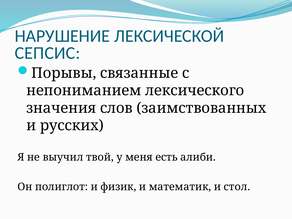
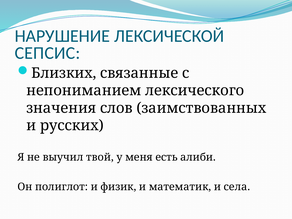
Порывы: Порывы -> Близких
стол: стол -> села
